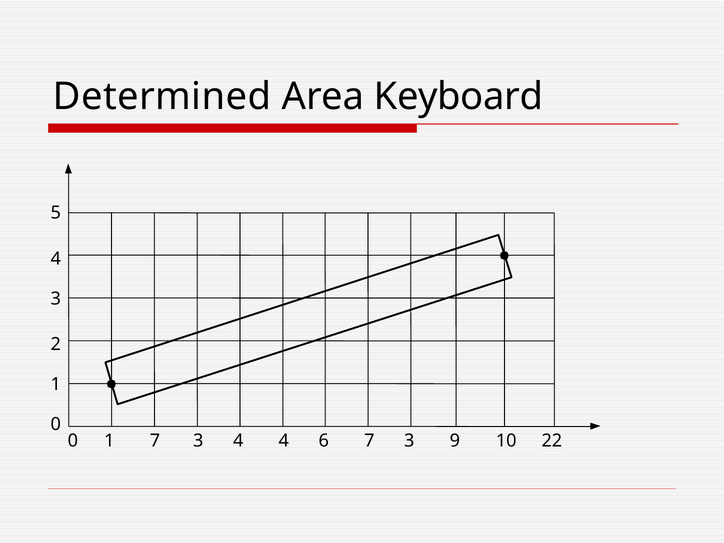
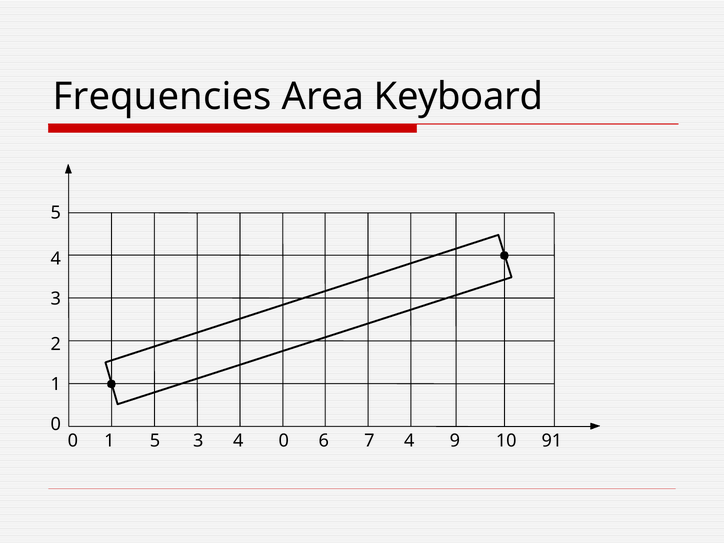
Determined: Determined -> Frequencies
1 7: 7 -> 5
4 4: 4 -> 0
6 7 3: 3 -> 4
22: 22 -> 91
